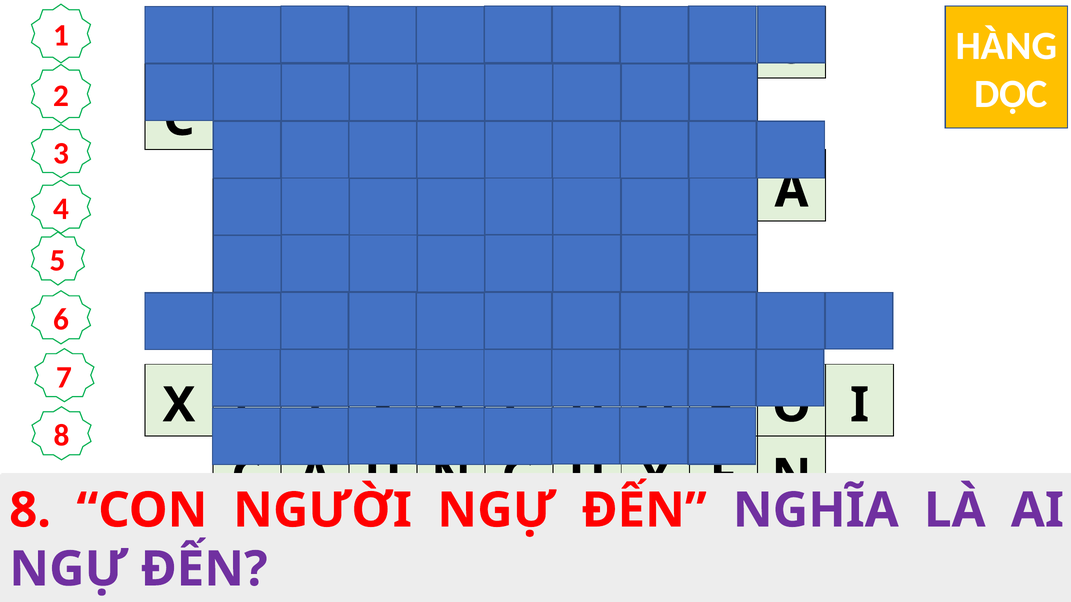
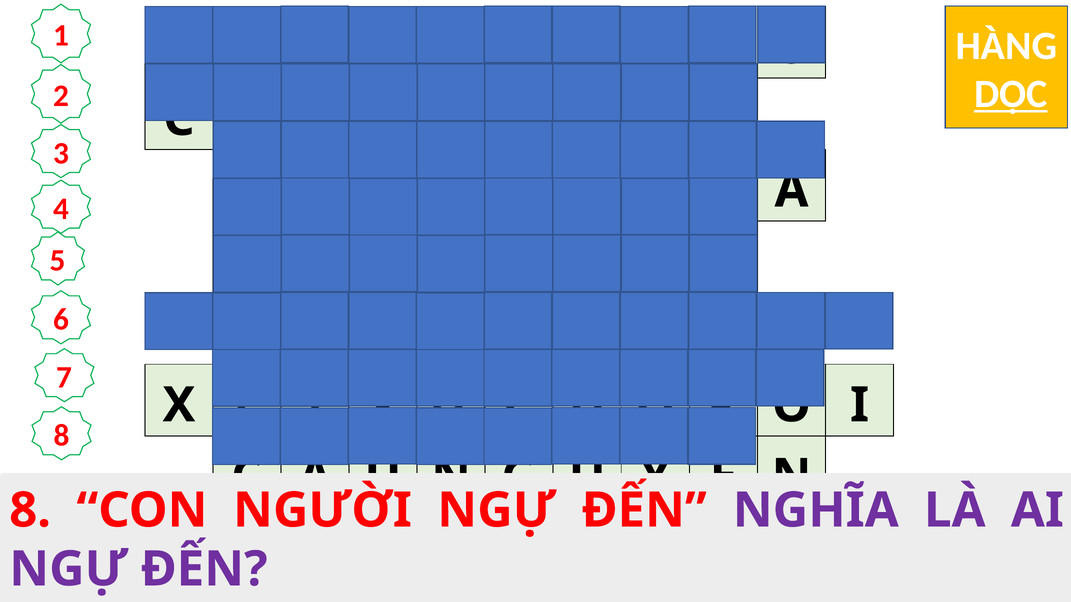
DỌC underline: none -> present
